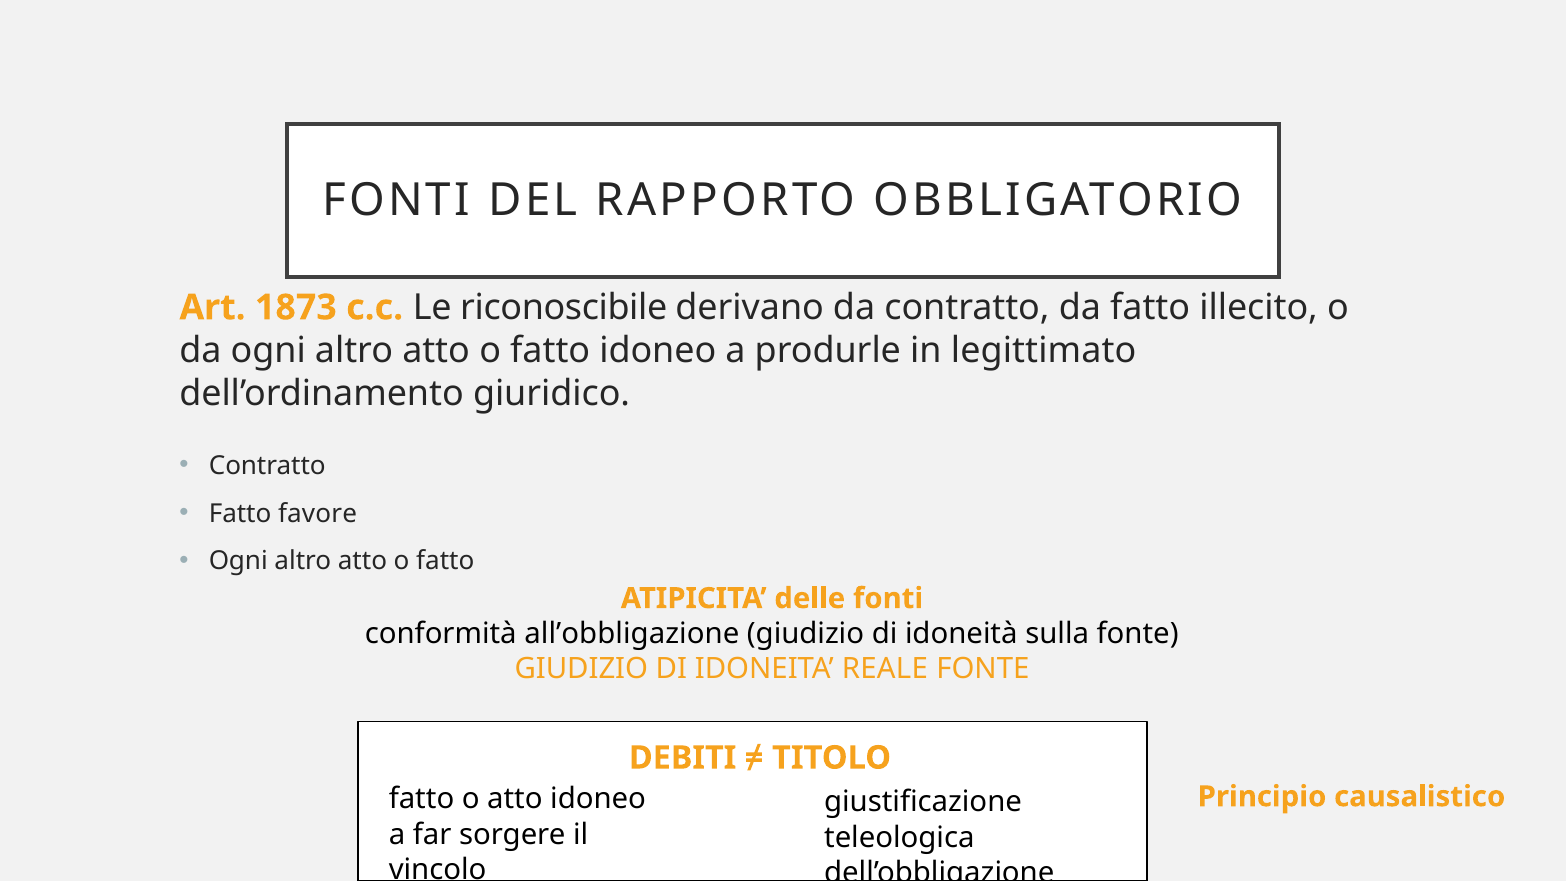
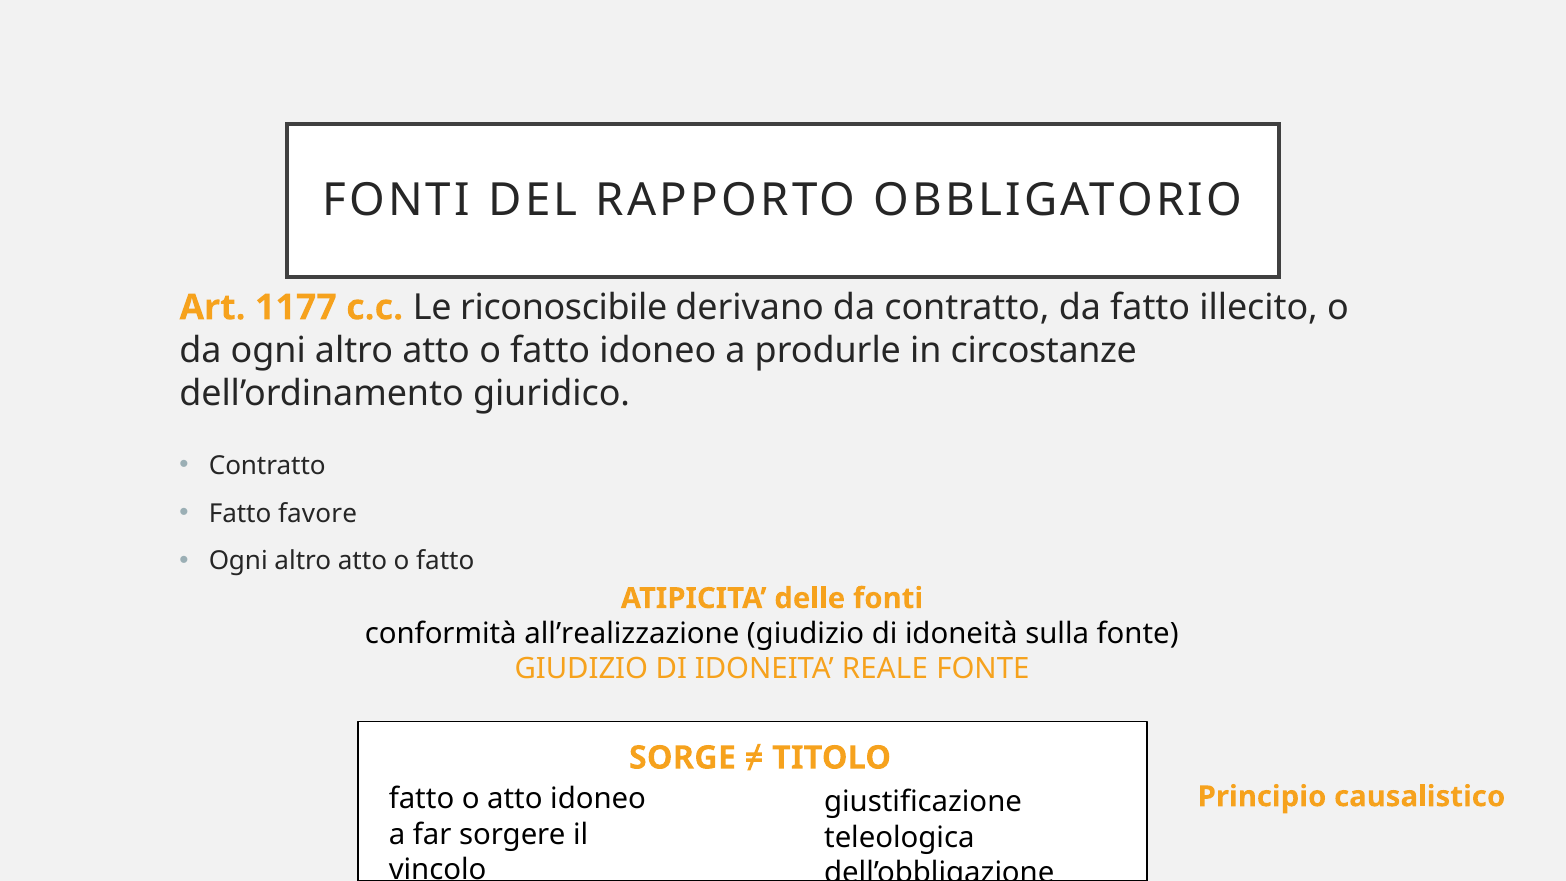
1873: 1873 -> 1177
legittimato: legittimato -> circostanze
all’obbligazione: all’obbligazione -> all’realizzazione
DEBITI: DEBITI -> SORGE
